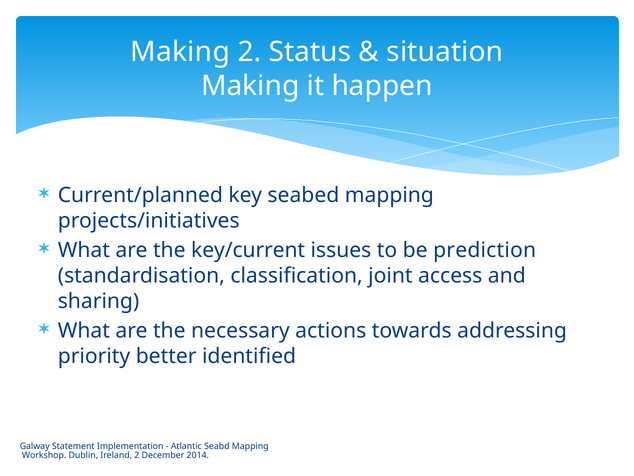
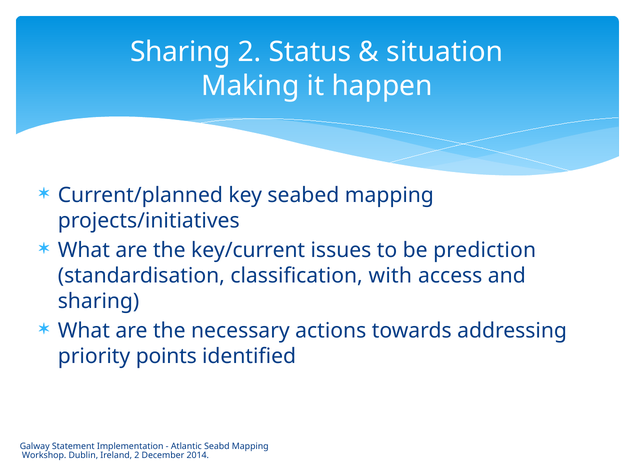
Making at (180, 52): Making -> Sharing
joint: joint -> with
better: better -> points
